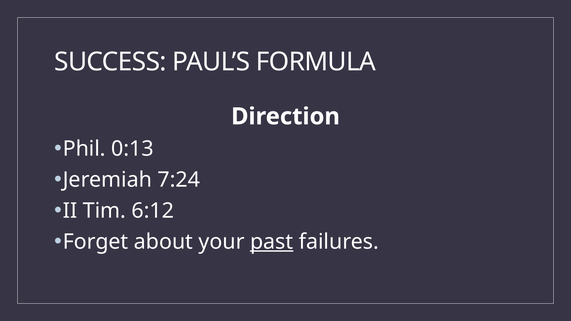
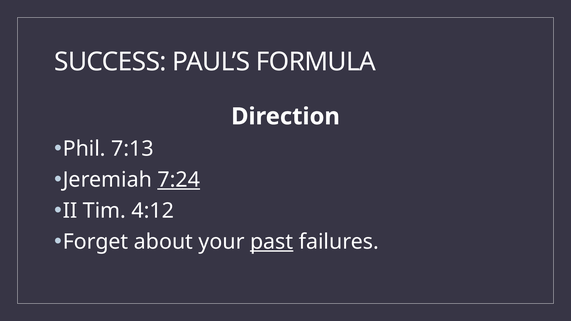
0:13: 0:13 -> 7:13
7:24 underline: none -> present
6:12: 6:12 -> 4:12
